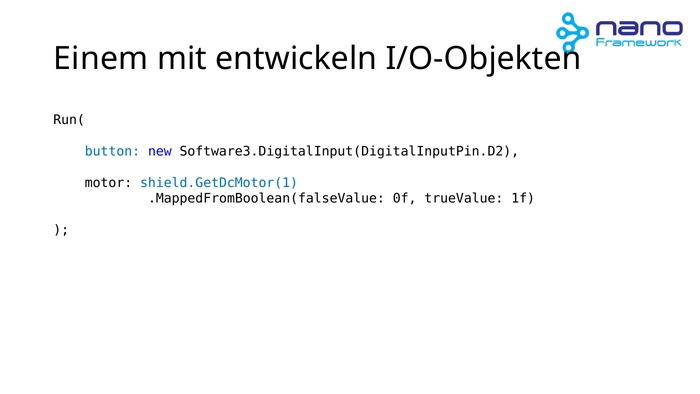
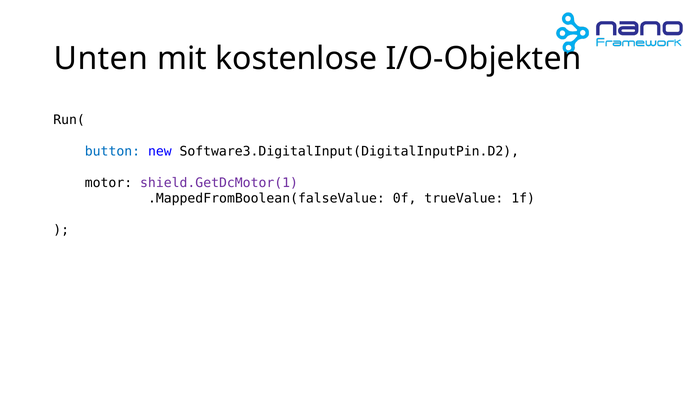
Einem: Einem -> Unten
entwickeln: entwickeln -> kostenlose
shield.GetDcMotor(1 colour: blue -> purple
